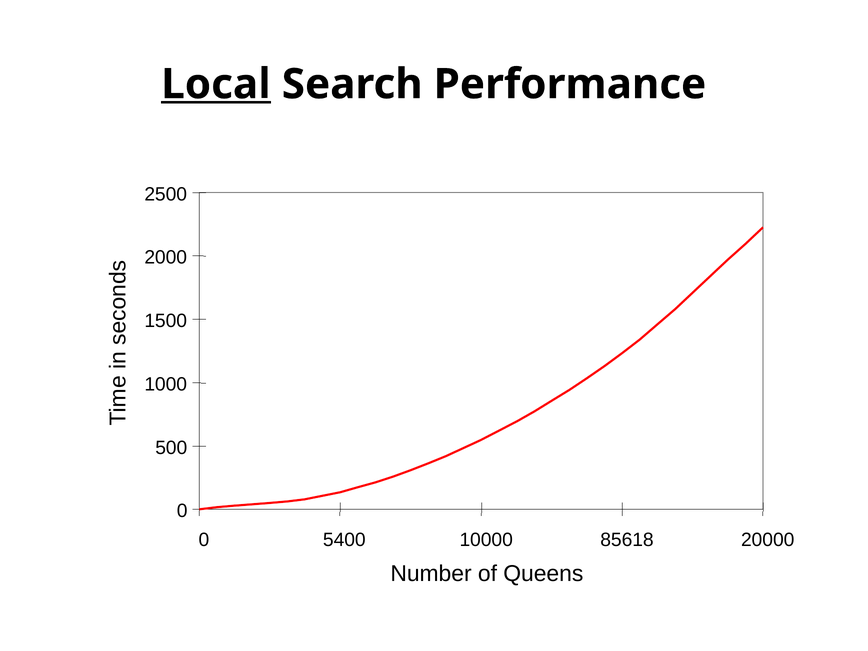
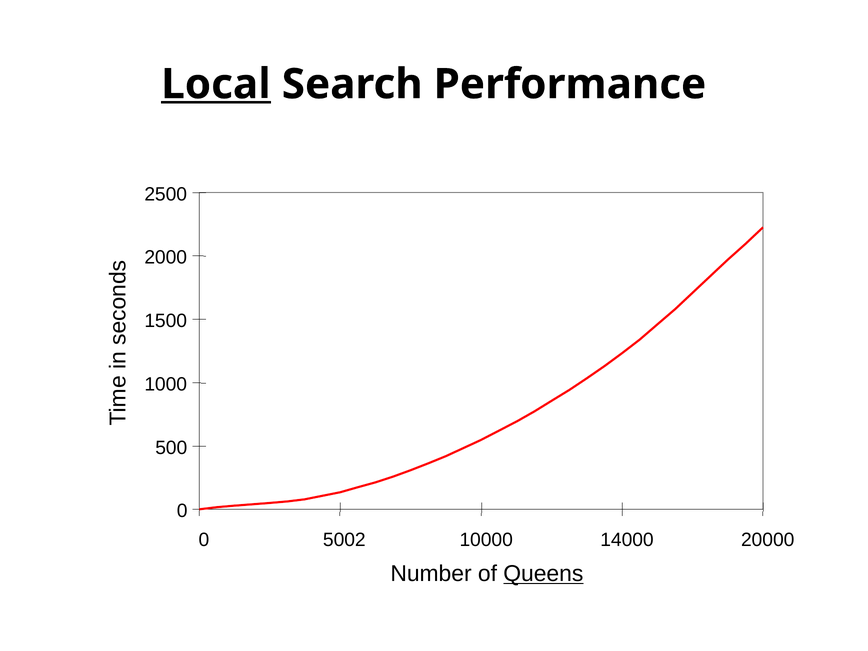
5400: 5400 -> 5002
85618: 85618 -> 14000
Queens underline: none -> present
